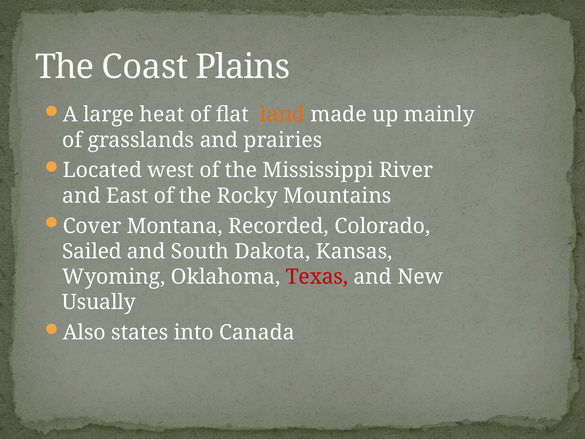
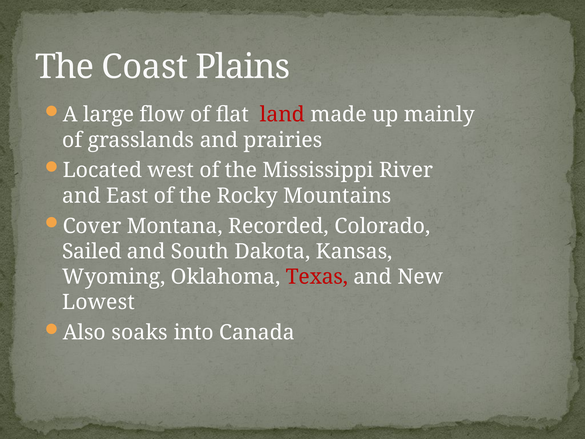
heat: heat -> flow
land colour: orange -> red
Usually: Usually -> Lowest
states: states -> soaks
